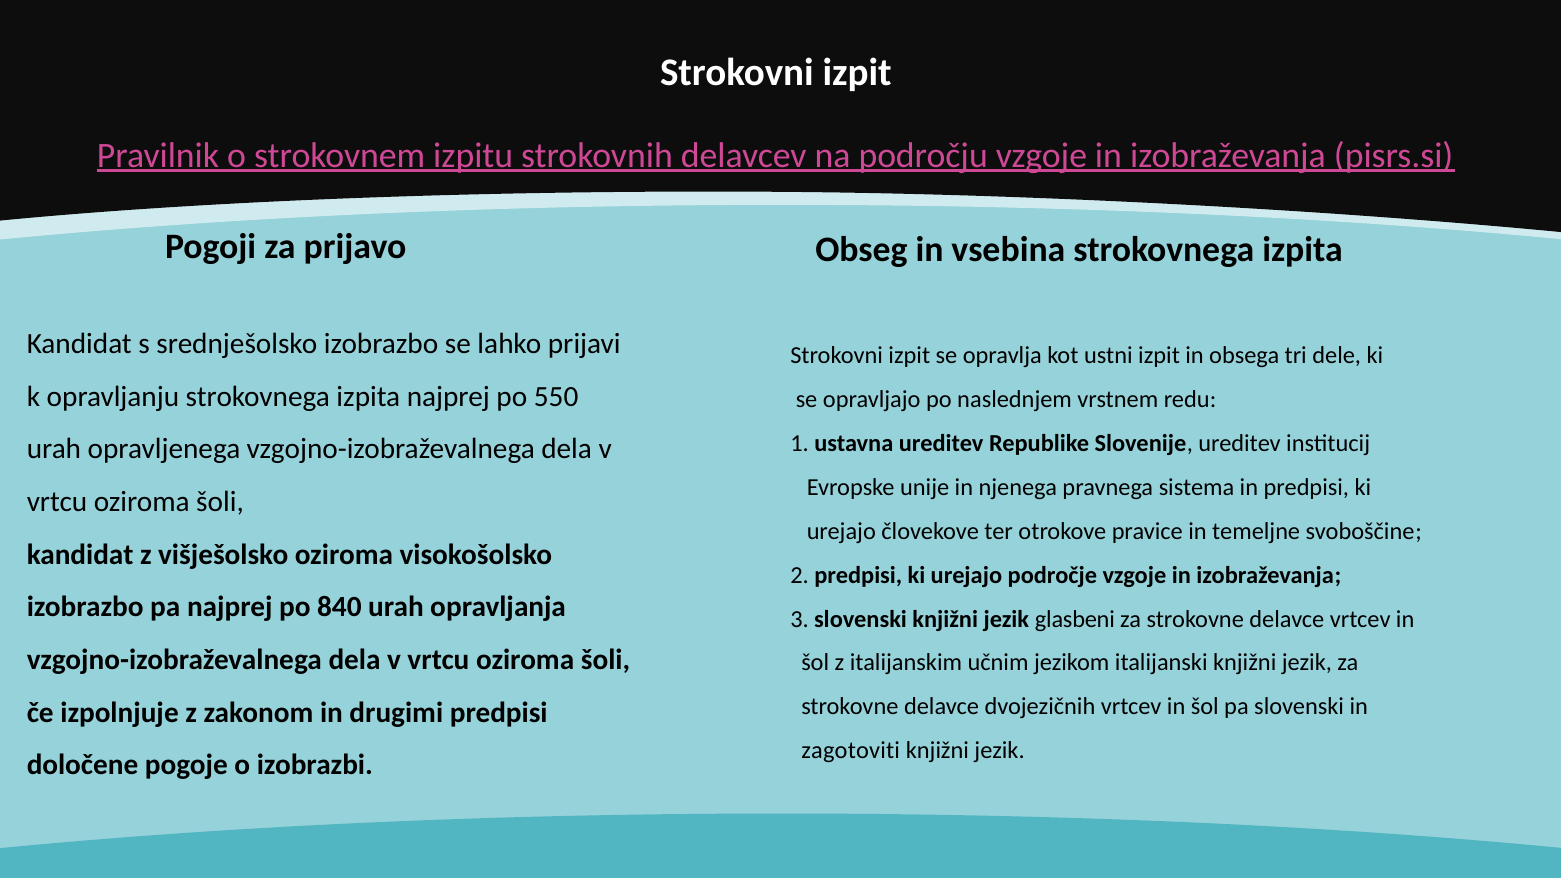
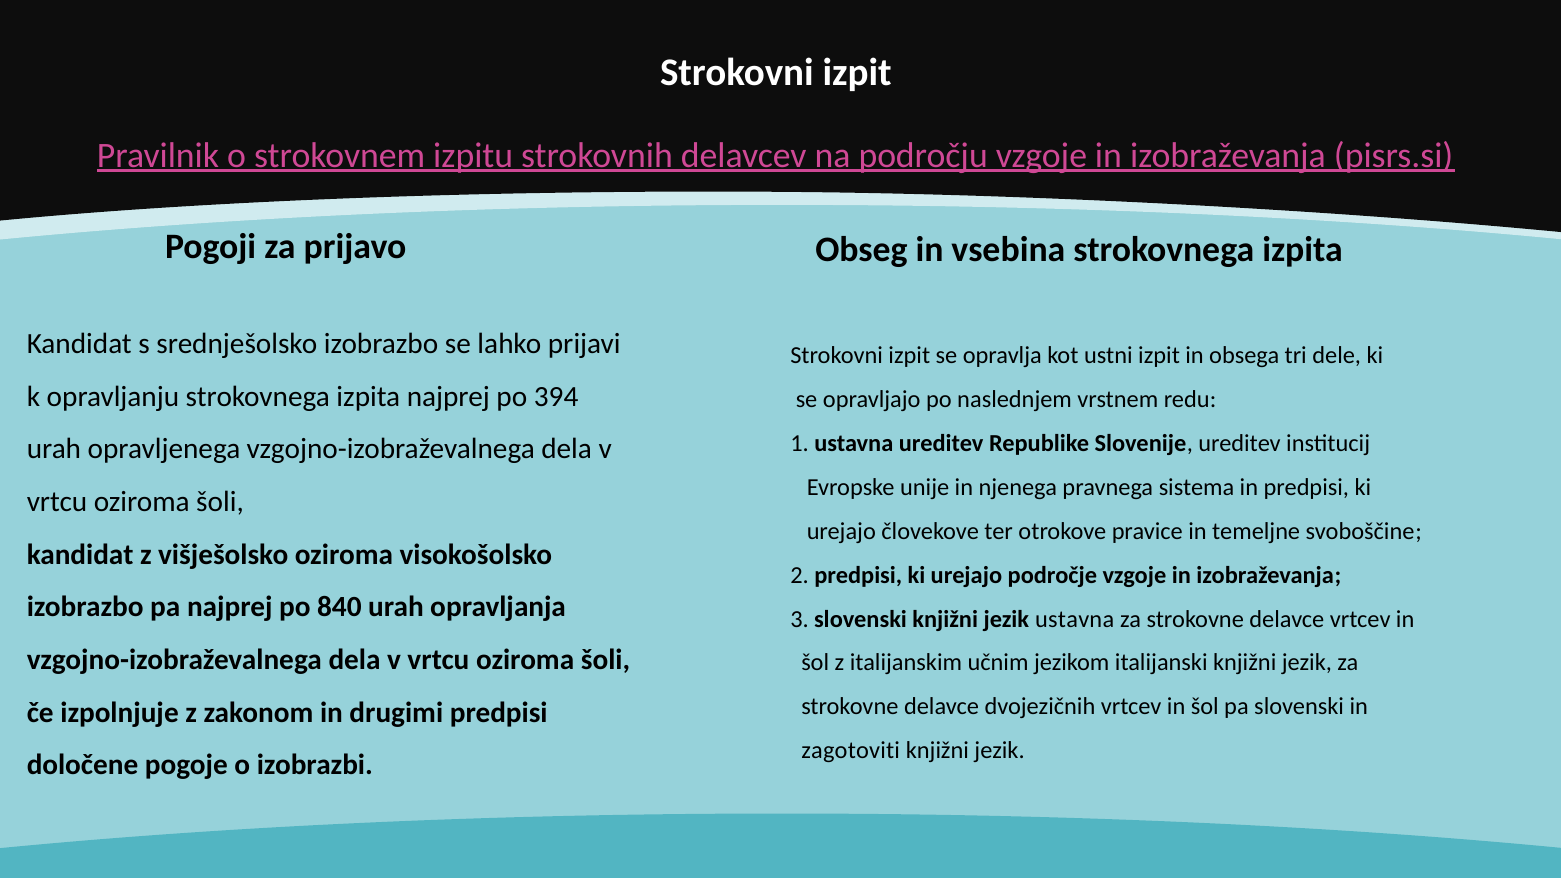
550: 550 -> 394
jezik glasbeni: glasbeni -> ustavna
